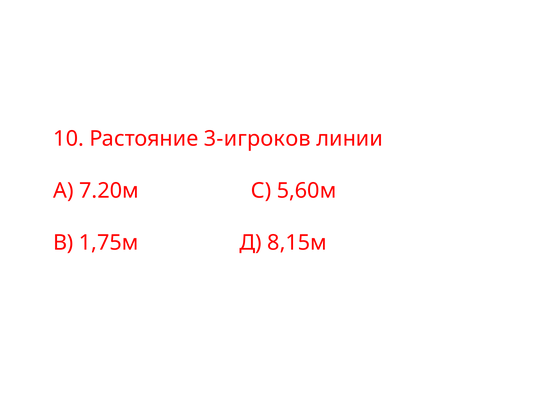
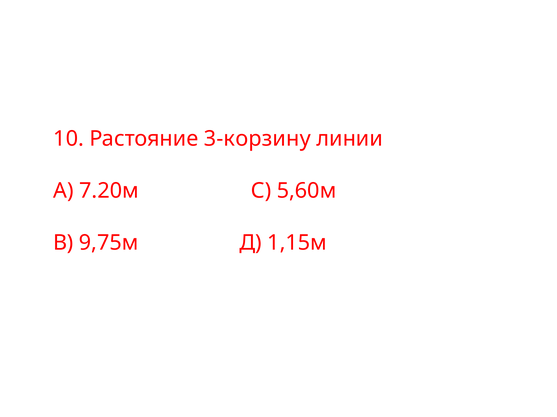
3-игроков: 3-игроков -> 3-корзину
1,75м: 1,75м -> 9,75м
8,15м: 8,15м -> 1,15м
